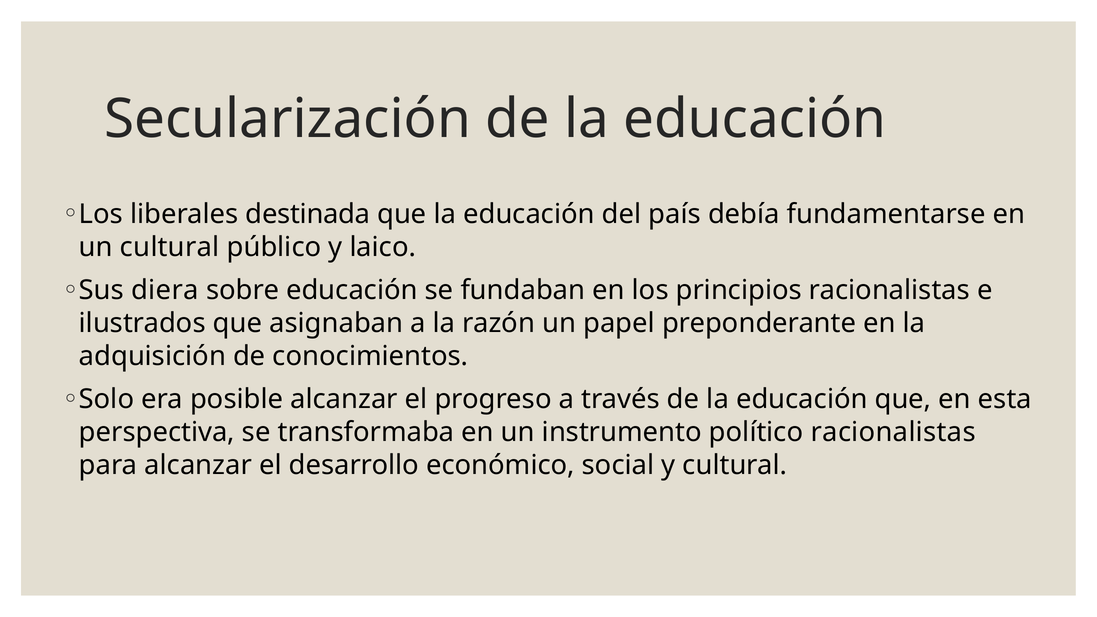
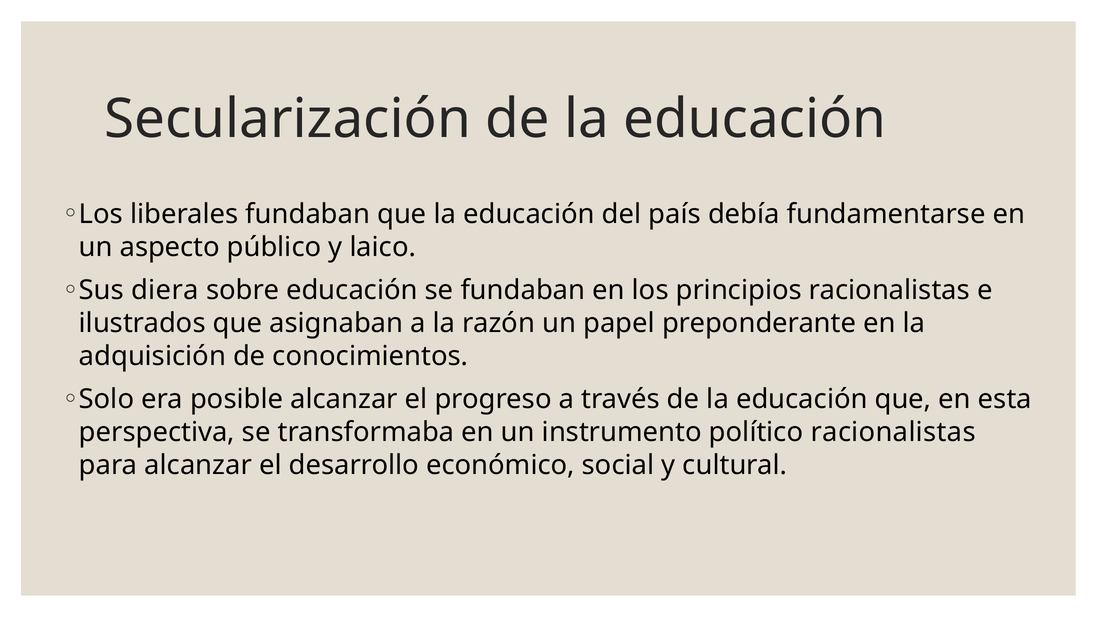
liberales destinada: destinada -> fundaban
un cultural: cultural -> aspecto
